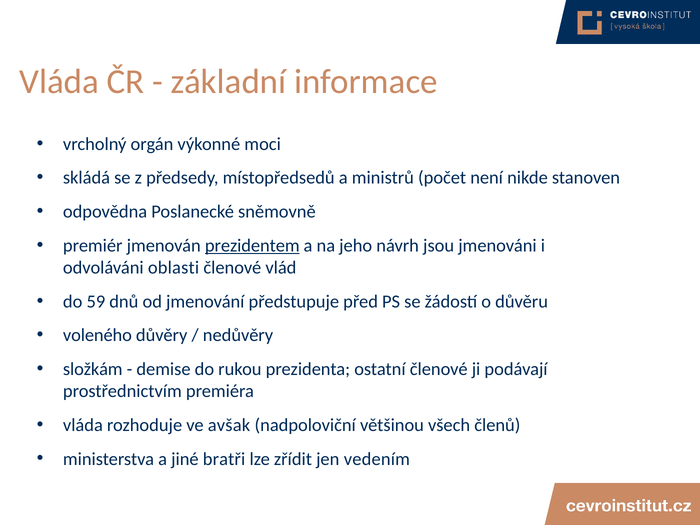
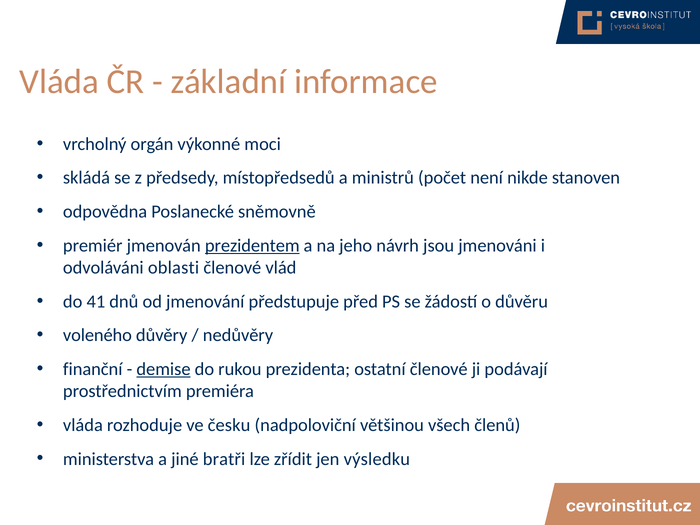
59: 59 -> 41
složkám: složkám -> finanční
demise underline: none -> present
avšak: avšak -> česku
vedením: vedením -> výsledku
